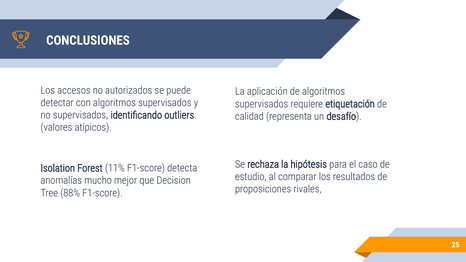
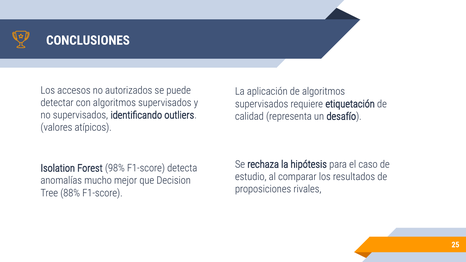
11%: 11% -> 98%
